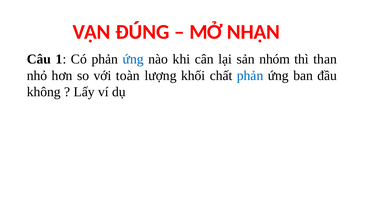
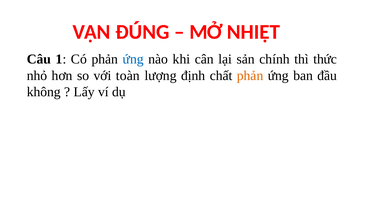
NHẬN: NHẬN -> NHIỆT
nhóm: nhóm -> chính
than: than -> thức
khối: khối -> định
phản at (250, 75) colour: blue -> orange
